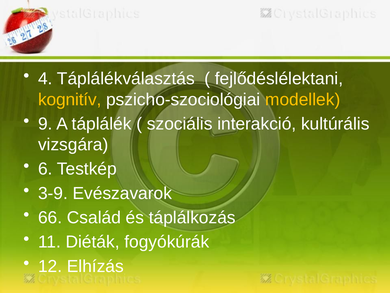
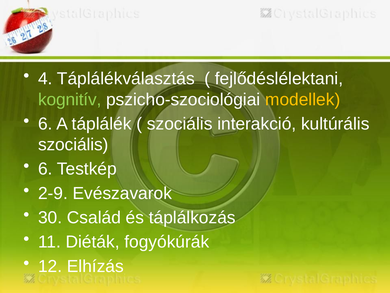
kognitív colour: yellow -> light green
9 at (45, 124): 9 -> 6
vizsgára at (73, 144): vizsgára -> szociális
3-9: 3-9 -> 2-9
66: 66 -> 30
